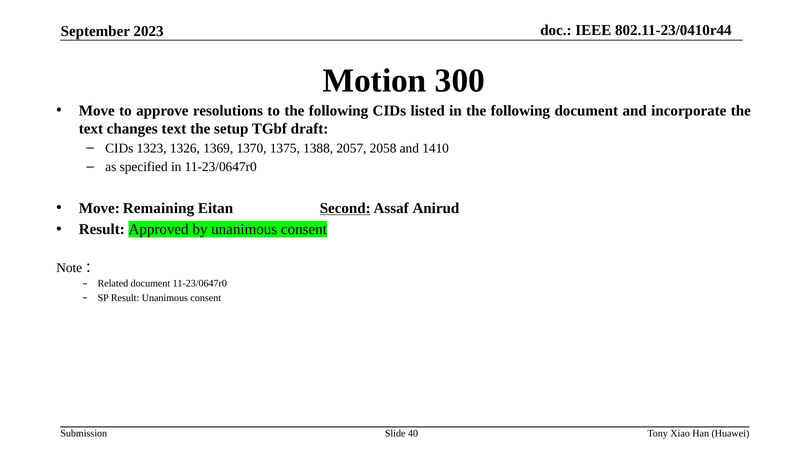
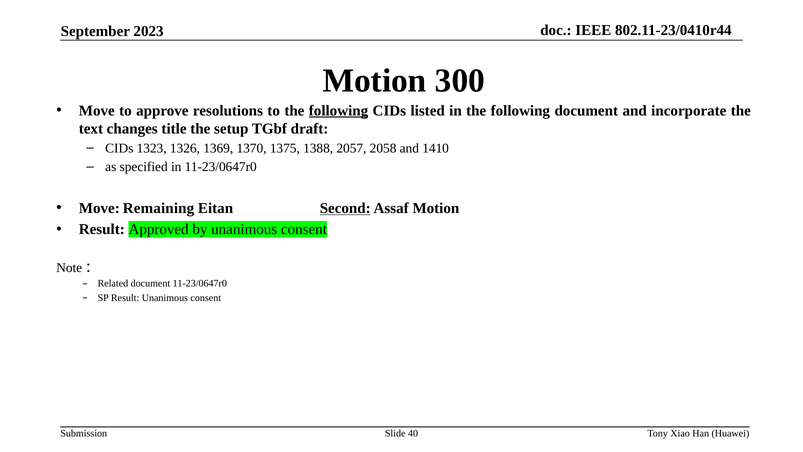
following at (339, 110) underline: none -> present
changes text: text -> title
Assaf Anirud: Anirud -> Motion
